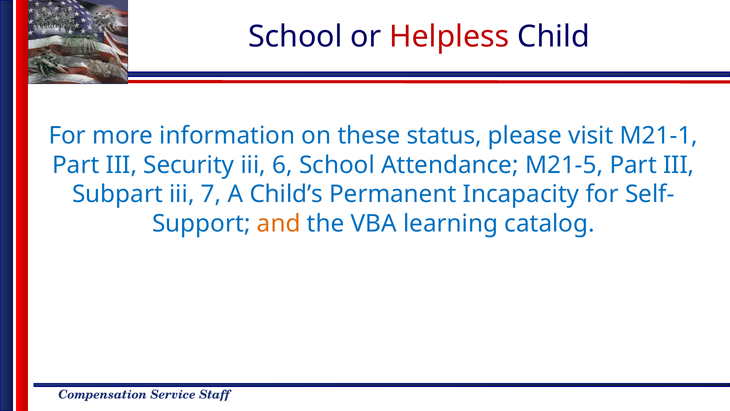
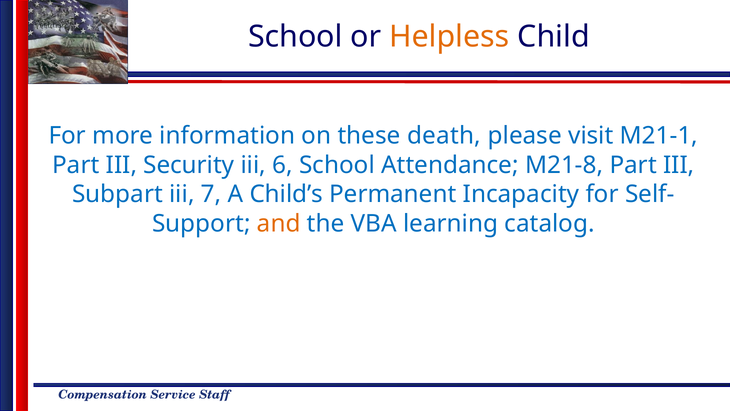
Helpless colour: red -> orange
status: status -> death
M21-5: M21-5 -> M21-8
